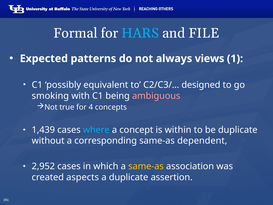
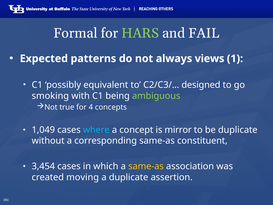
HARS colour: light blue -> light green
FILE: FILE -> FAIL
ambiguous colour: pink -> light green
1,439: 1,439 -> 1,049
within: within -> mirror
dependent: dependent -> constituent
2,952: 2,952 -> 3,454
aspects: aspects -> moving
